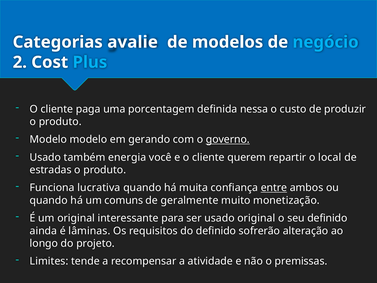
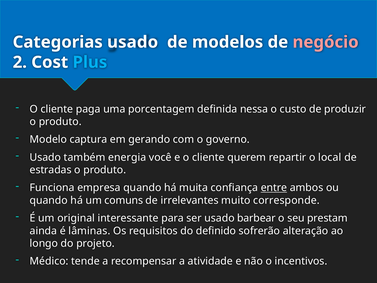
Categorias avalie: avalie -> usado
negócio colour: light blue -> pink
Modelo modelo: modelo -> captura
governo underline: present -> none
lucrativa: lucrativa -> empresa
geralmente: geralmente -> irrelevantes
monetização: monetização -> corresponde
usado original: original -> barbear
seu definido: definido -> prestam
Limites: Limites -> Médico
premissas: premissas -> incentivos
